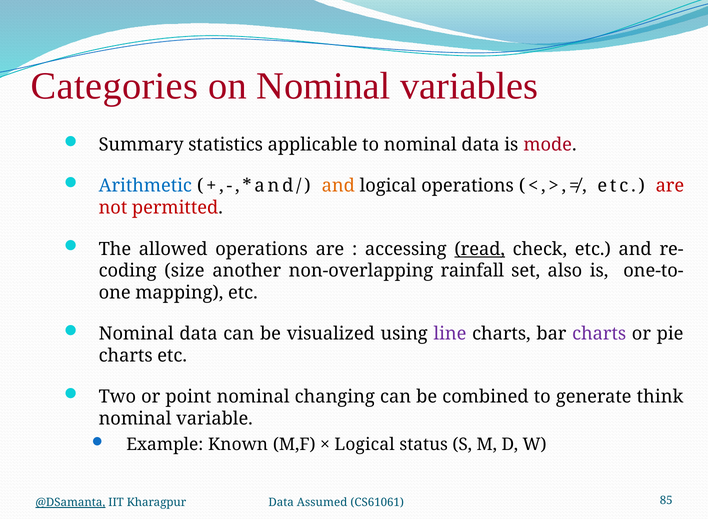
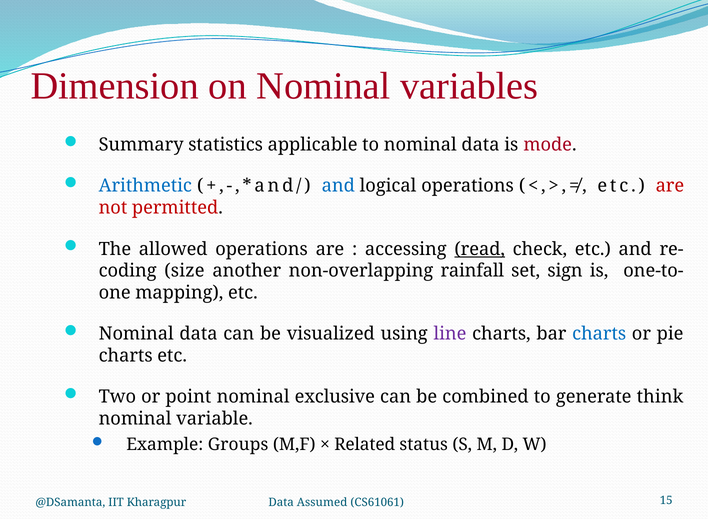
Categories: Categories -> Dimension
and at (338, 186) colour: orange -> blue
also: also -> sign
charts at (599, 334) colour: purple -> blue
changing: changing -> exclusive
Known: Known -> Groups
Logical at (365, 444): Logical -> Related
@DSamanta underline: present -> none
85: 85 -> 15
